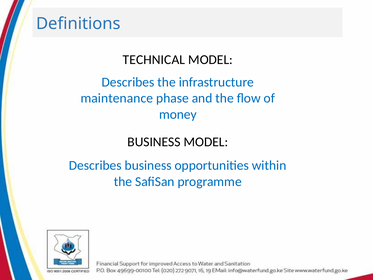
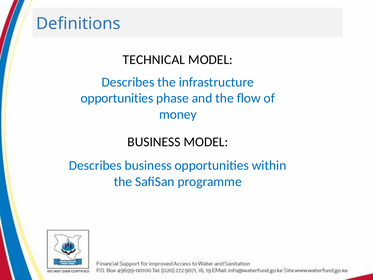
maintenance at (117, 98): maintenance -> opportunities
